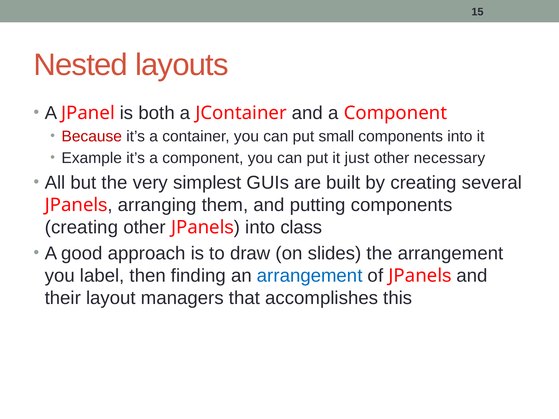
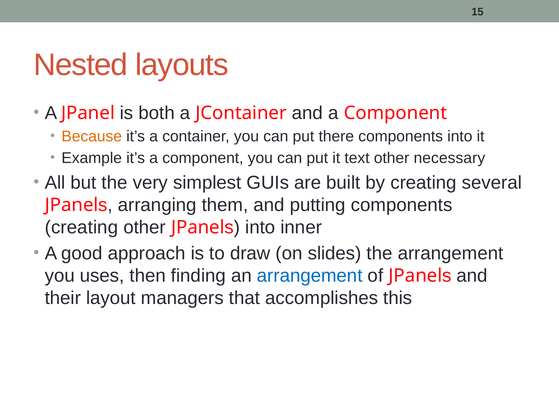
Because colour: red -> orange
small: small -> there
just: just -> text
class: class -> inner
label: label -> uses
